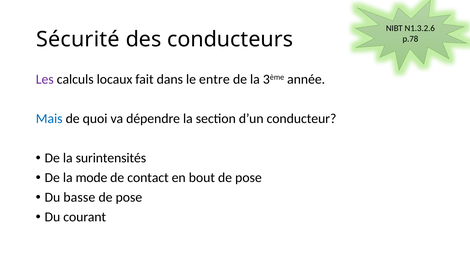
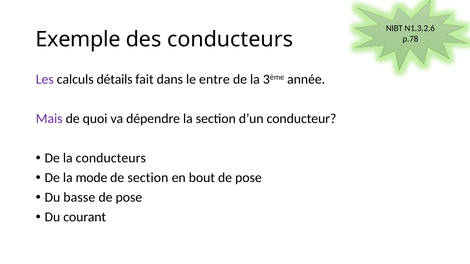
Sécurité: Sécurité -> Exemple
locaux: locaux -> détails
Mais colour: blue -> purple
la surintensités: surintensités -> conducteurs
de contact: contact -> section
